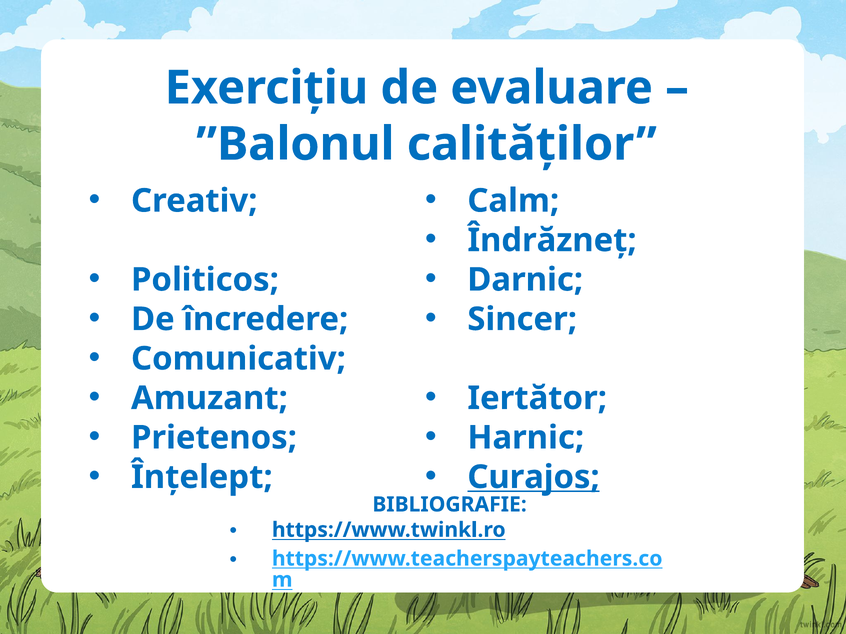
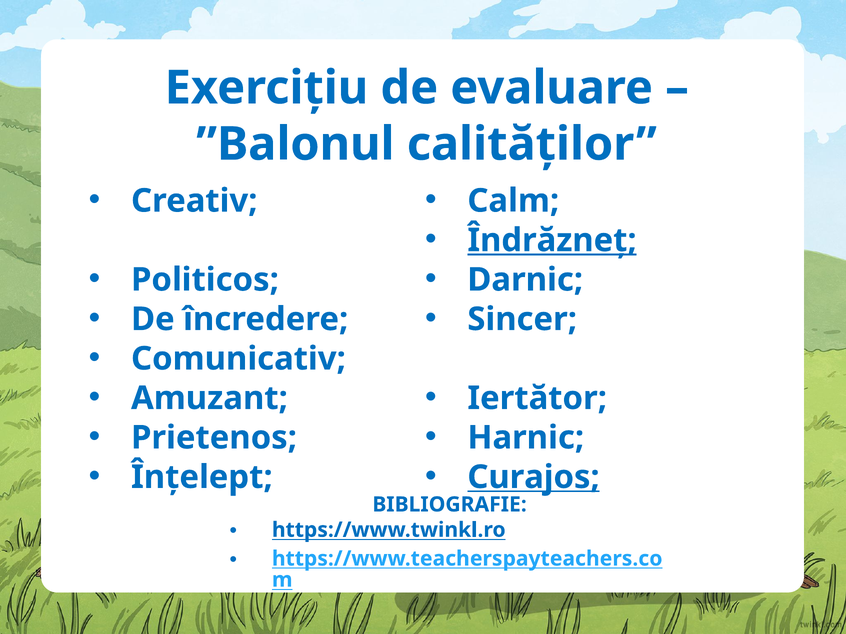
Îndrăzneț underline: none -> present
